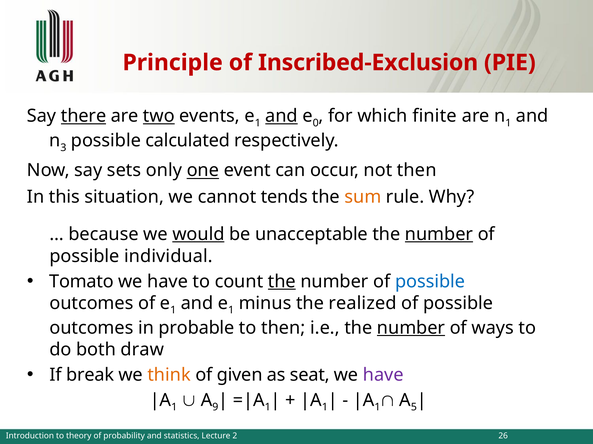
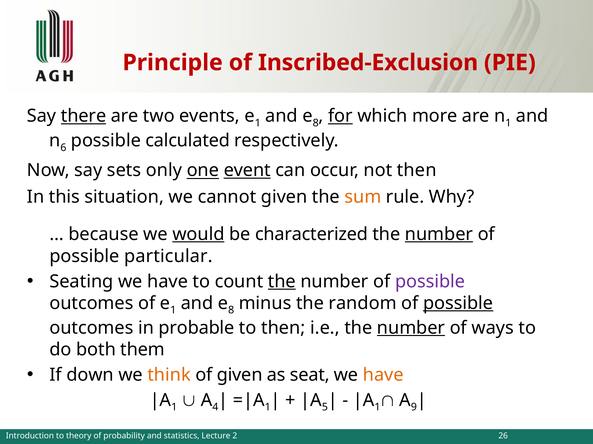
two underline: present -> none
and at (282, 116) underline: present -> none
0 at (316, 123): 0 -> 8
for underline: none -> present
finite: finite -> more
3: 3 -> 6
event underline: none -> present
cannot tends: tends -> given
unacceptable: unacceptable -> characterized
individual: individual -> particular
Tomato: Tomato -> Seating
possible at (430, 282) colour: blue -> purple
1 at (231, 311): 1 -> 8
realized: realized -> random
possible at (458, 304) underline: none -> present
draw: draw -> them
break: break -> down
have at (383, 375) colour: purple -> orange
9: 9 -> 4
1 at (325, 408): 1 -> 5
5: 5 -> 9
